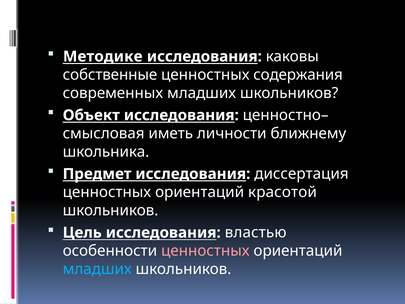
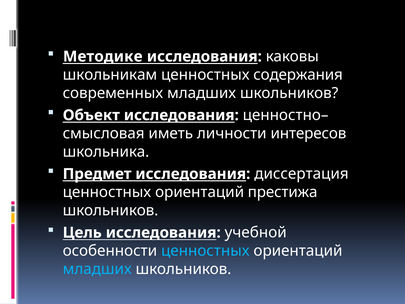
собственные: собственные -> школьникам
ближнему: ближнему -> интересов
красотой: красотой -> престижа
властью: властью -> учебной
ценностных at (205, 251) colour: pink -> light blue
